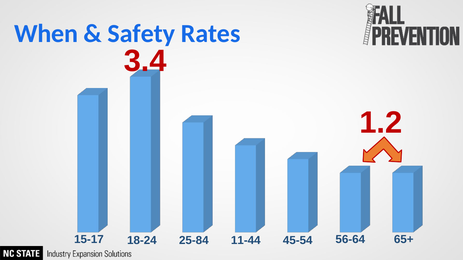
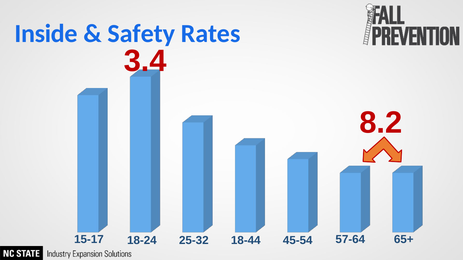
When: When -> Inside
1.2: 1.2 -> 8.2
25-84: 25-84 -> 25-32
11-44: 11-44 -> 18-44
56-64: 56-64 -> 57-64
